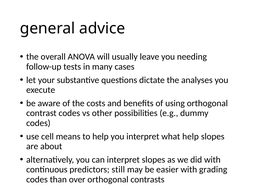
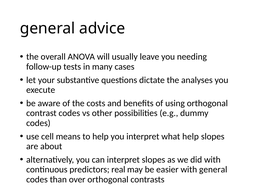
still: still -> real
with grading: grading -> general
